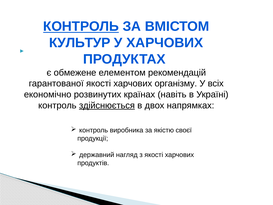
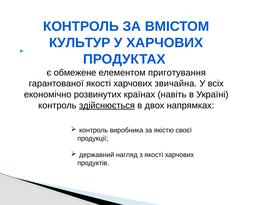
КОНТРОЛЬ at (81, 26) underline: present -> none
рекомендацій: рекомендацій -> приготування
організму: організму -> звичайна
